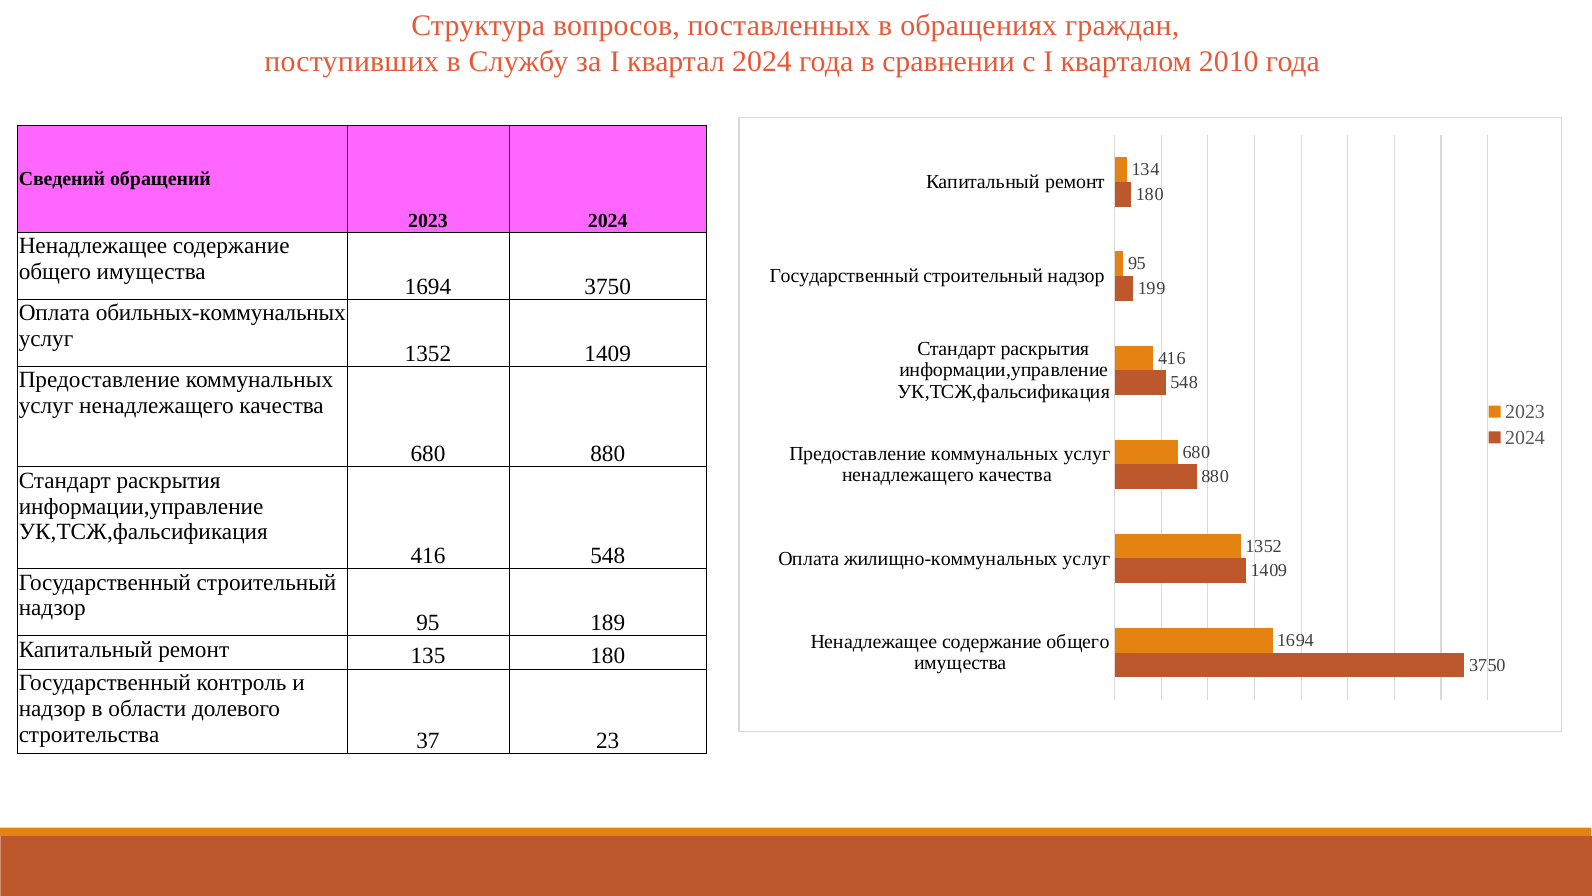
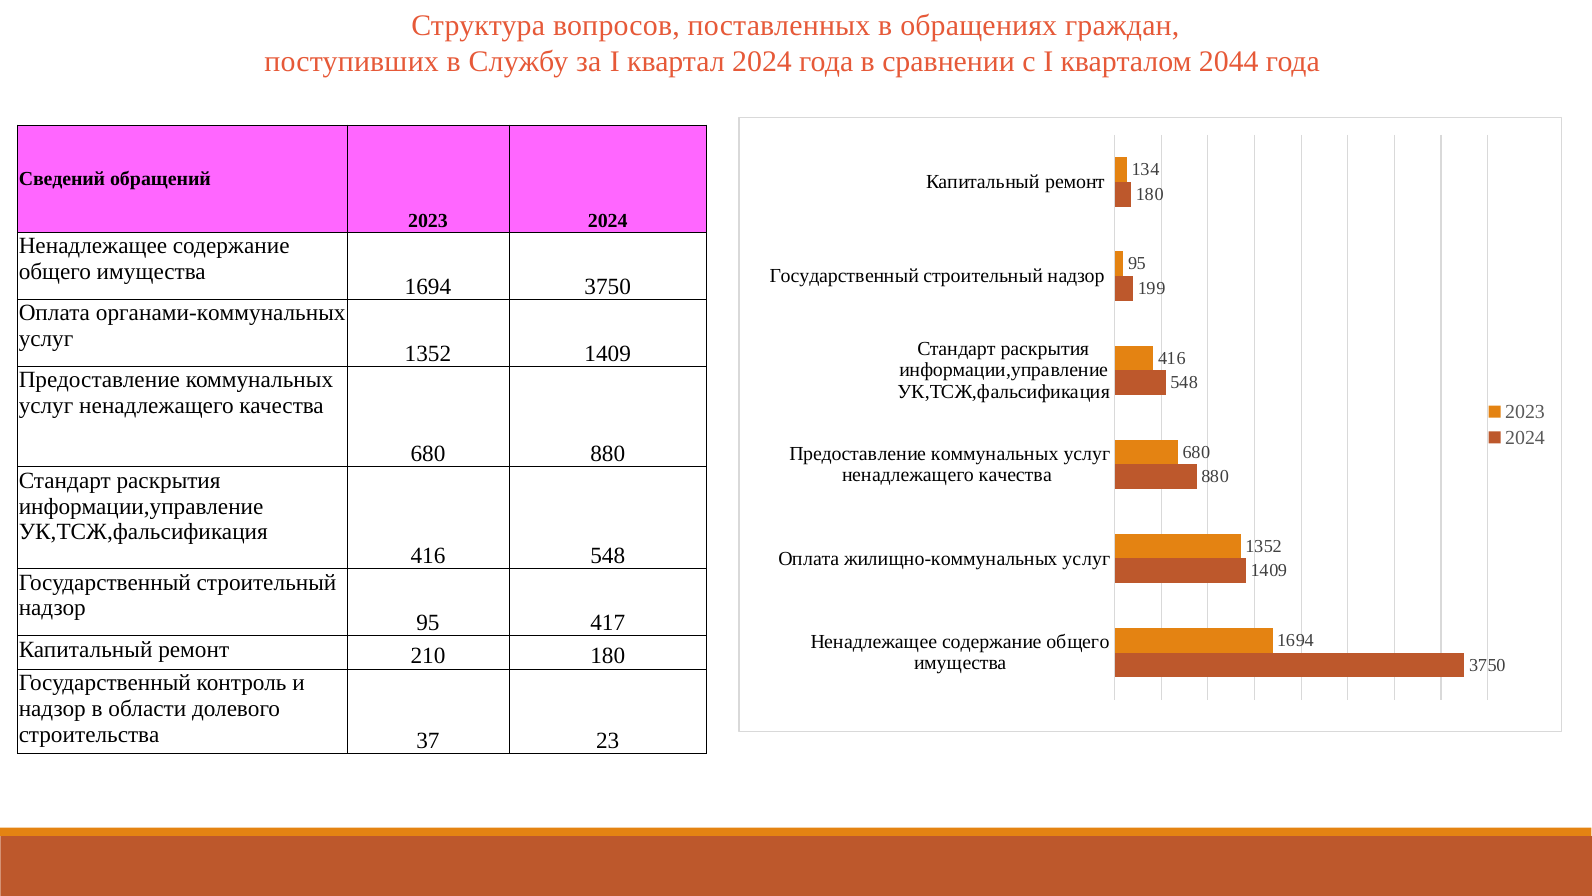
2010: 2010 -> 2044
обильных-коммунальных: обильных-коммунальных -> органами-коммунальных
189: 189 -> 417
135: 135 -> 210
